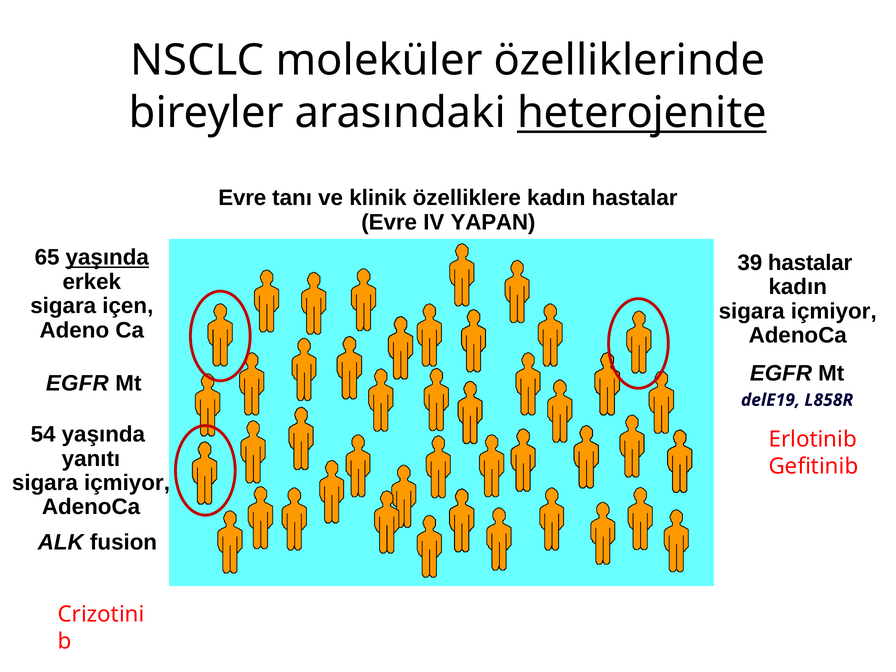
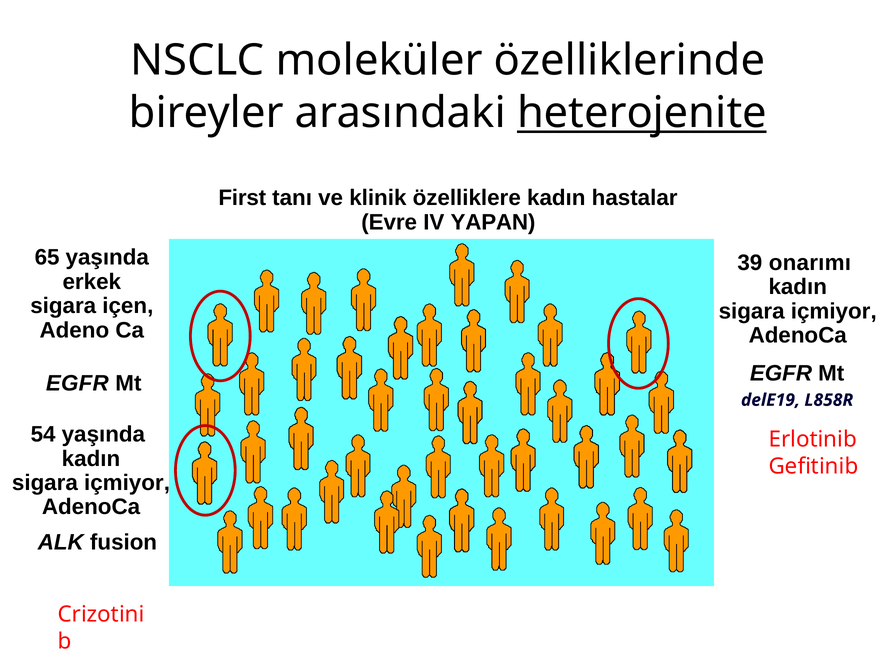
Evre at (242, 198): Evre -> First
yaşında at (107, 258) underline: present -> none
39 hastalar: hastalar -> onarımı
yanıtı at (91, 459): yanıtı -> kadın
